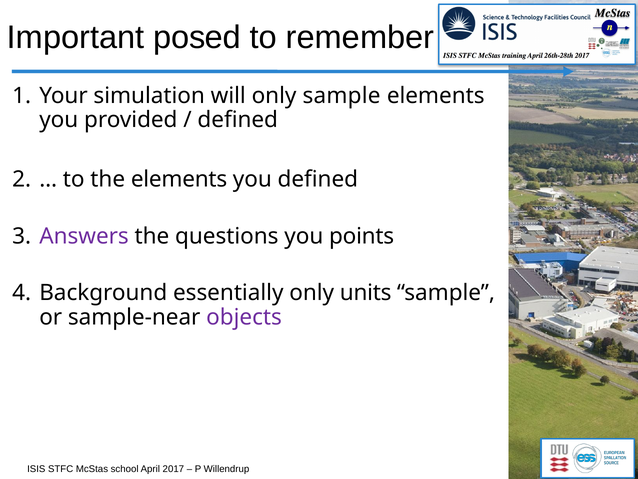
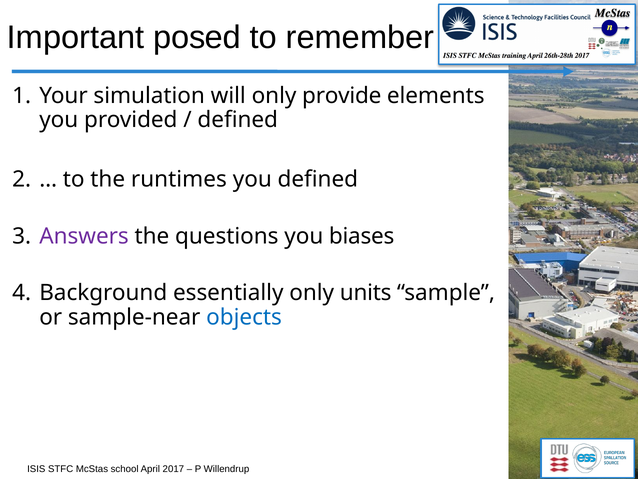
only sample: sample -> provide
the elements: elements -> runtimes
points: points -> biases
objects colour: purple -> blue
